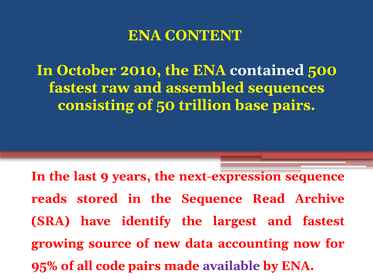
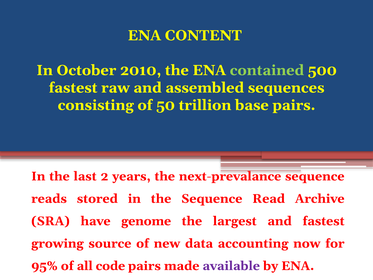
contained colour: white -> light green
9: 9 -> 2
next-expression: next-expression -> next-prevalance
identify: identify -> genome
